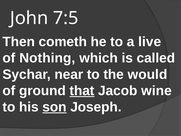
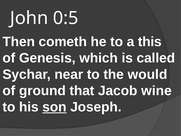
7:5: 7:5 -> 0:5
live: live -> this
Nothing: Nothing -> Genesis
that underline: present -> none
